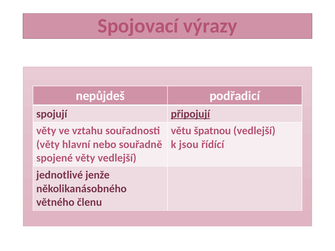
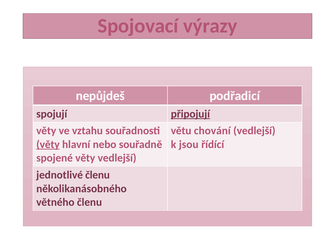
špatnou: špatnou -> chování
věty at (48, 145) underline: none -> present
jednotlivé jenže: jenže -> členu
